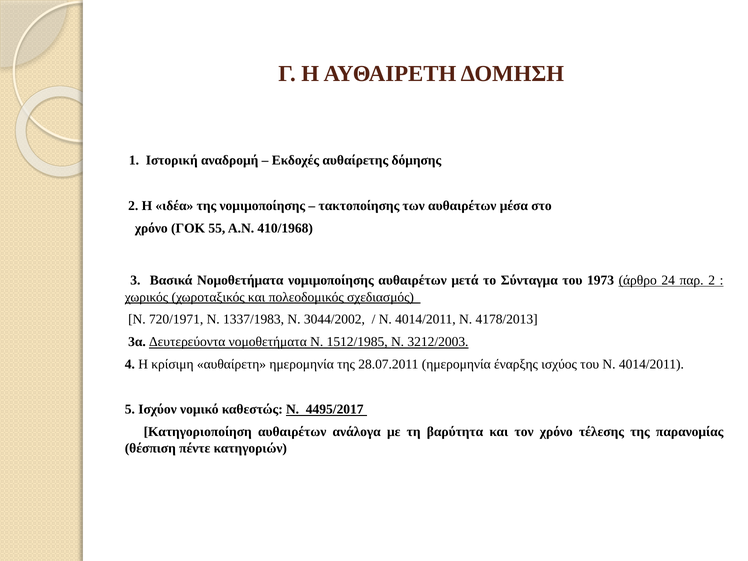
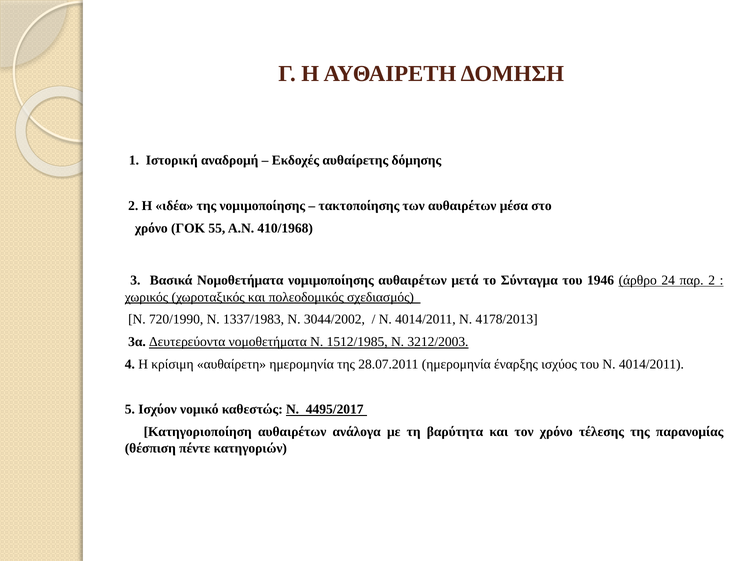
1973: 1973 -> 1946
720/1971: 720/1971 -> 720/1990
